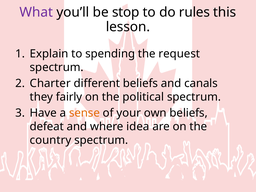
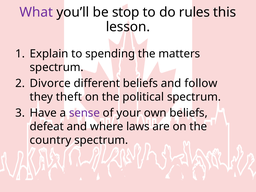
request: request -> matters
Charter: Charter -> Divorce
canals: canals -> follow
fairly: fairly -> theft
sense colour: orange -> purple
idea: idea -> laws
